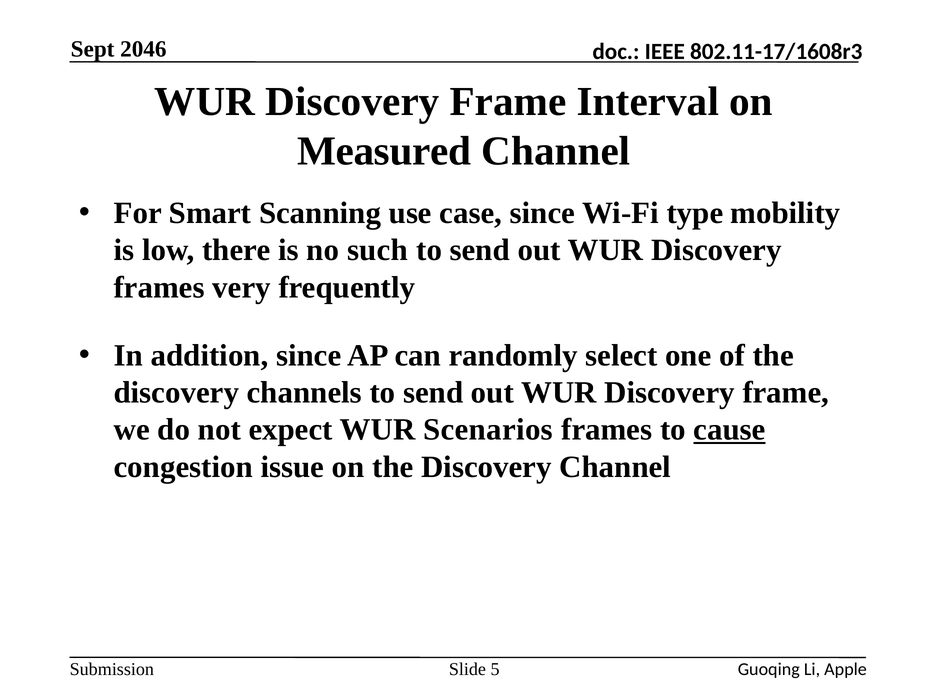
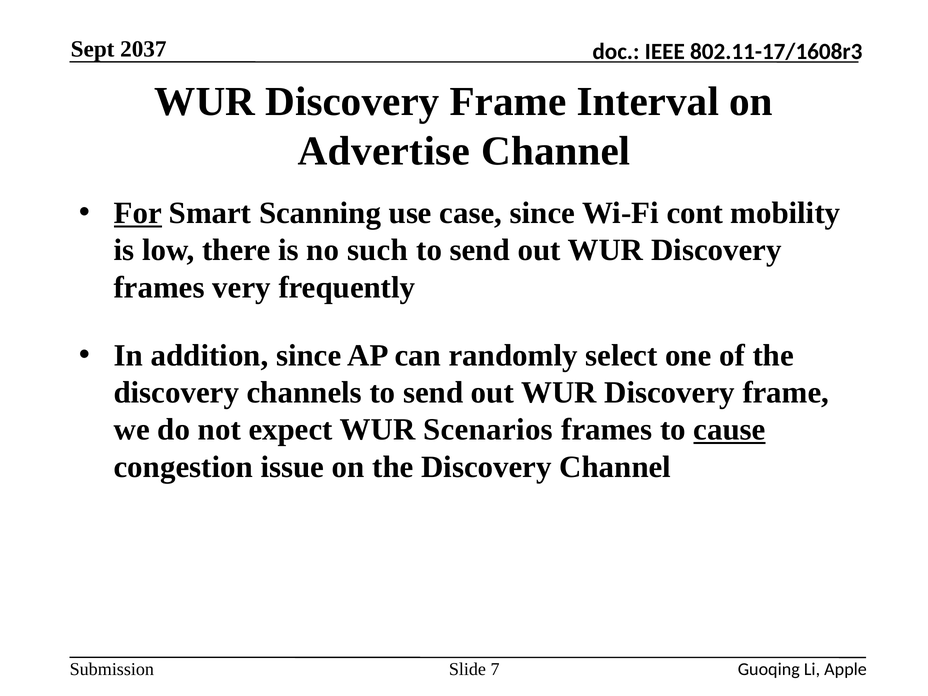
2046: 2046 -> 2037
Measured: Measured -> Advertise
For underline: none -> present
type: type -> cont
5: 5 -> 7
